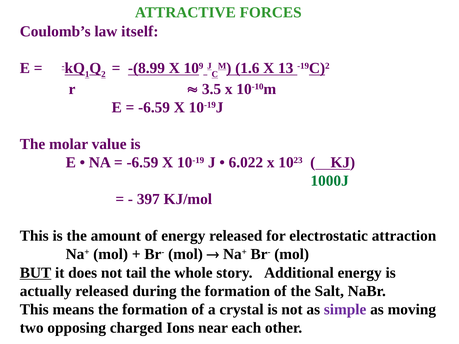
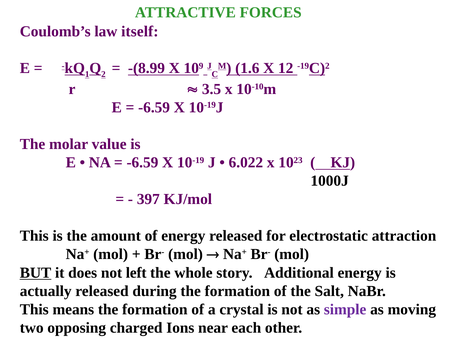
13: 13 -> 12
1000J colour: green -> black
tail: tail -> left
